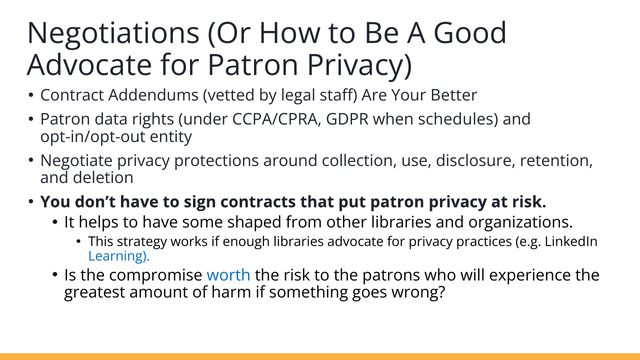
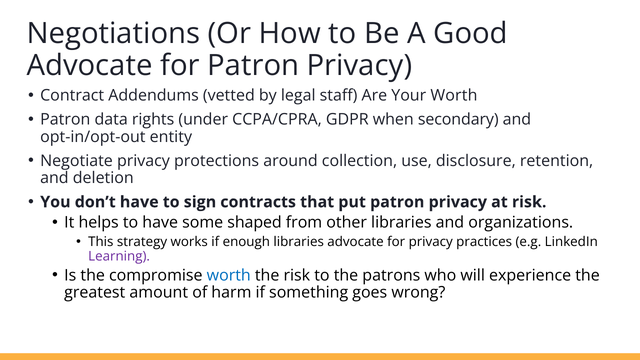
Your Better: Better -> Worth
schedules: schedules -> secondary
Learning colour: blue -> purple
